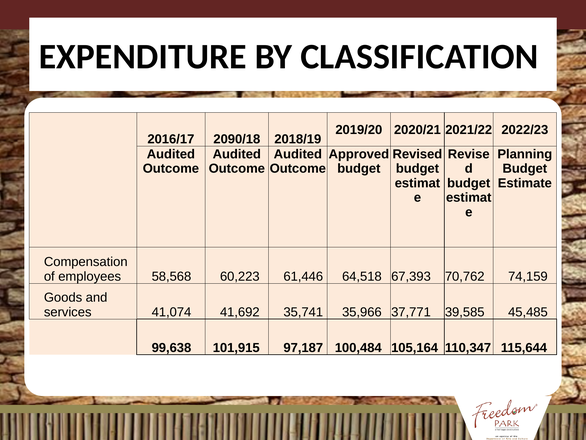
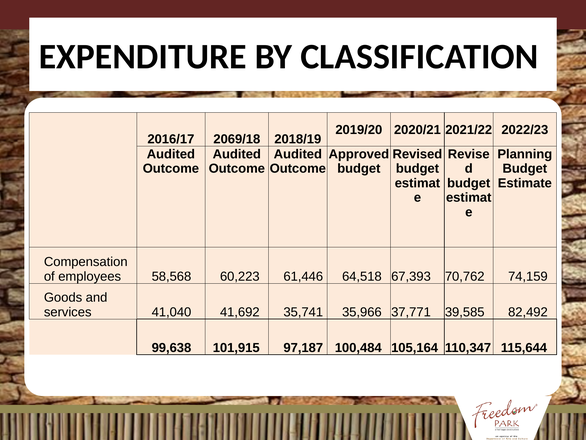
2090/18: 2090/18 -> 2069/18
41,074: 41,074 -> 41,040
45,485: 45,485 -> 82,492
